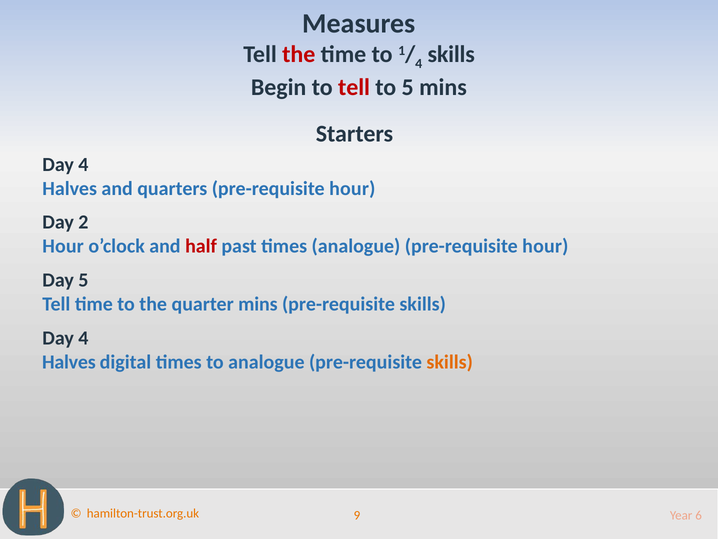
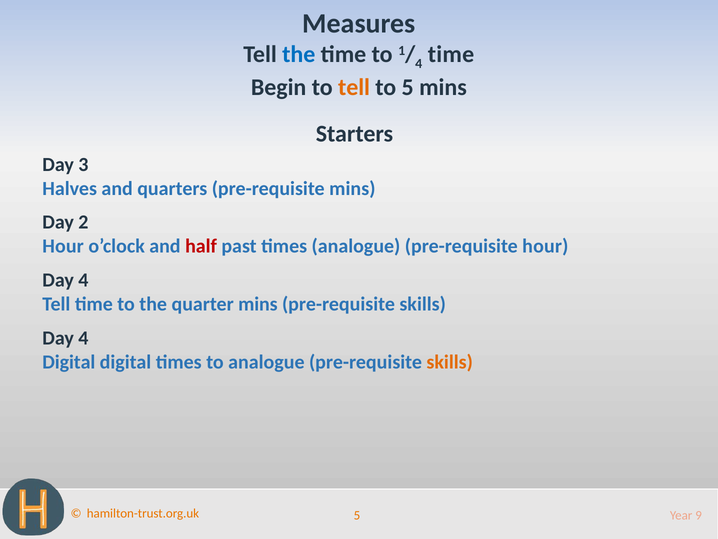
the at (299, 54) colour: red -> blue
4 skills: skills -> time
tell at (354, 87) colour: red -> orange
4 at (83, 164): 4 -> 3
quarters pre-requisite hour: hour -> mins
5 at (83, 280): 5 -> 4
Halves at (69, 362): Halves -> Digital
9 at (357, 515): 9 -> 5
6: 6 -> 9
